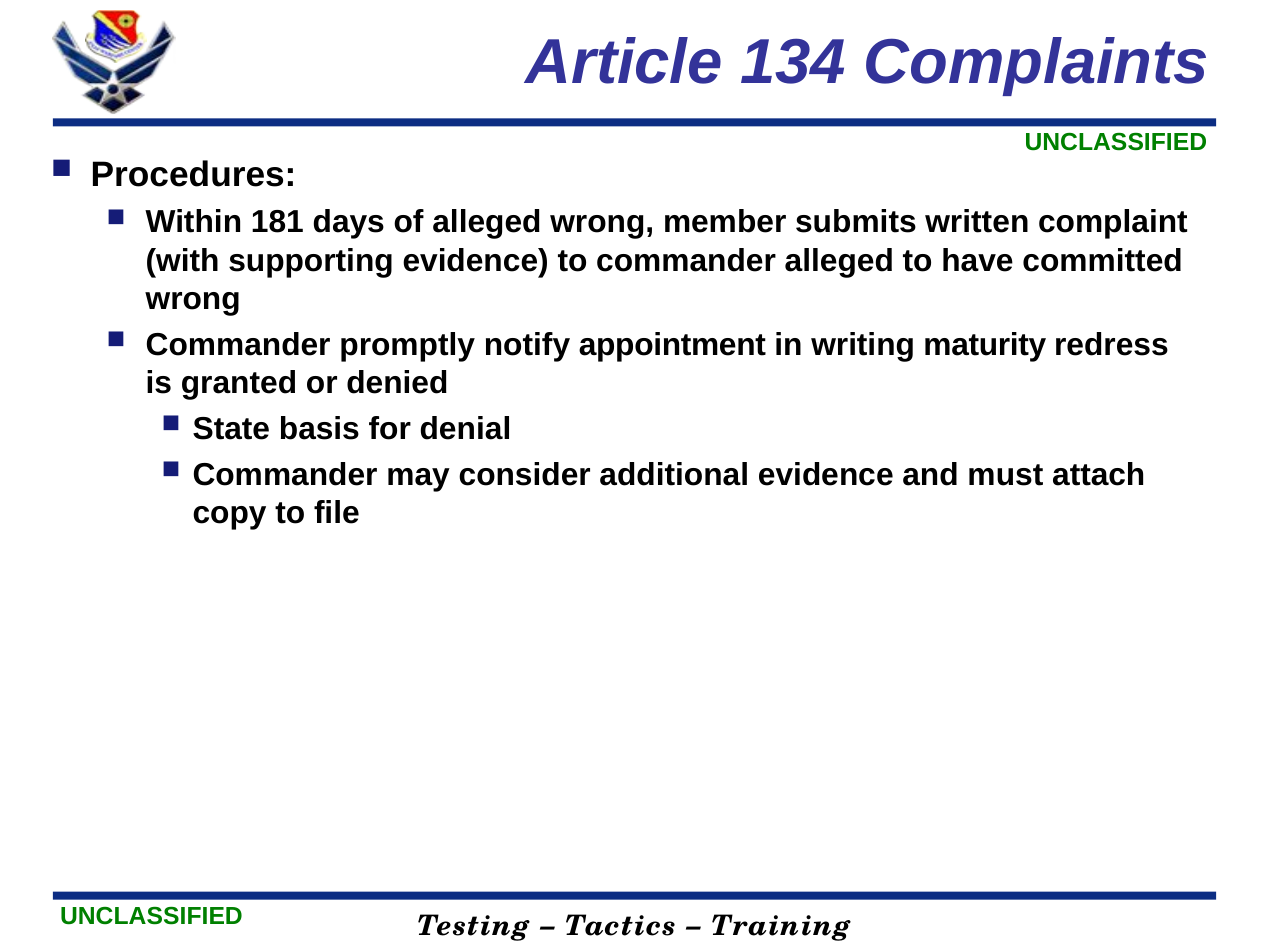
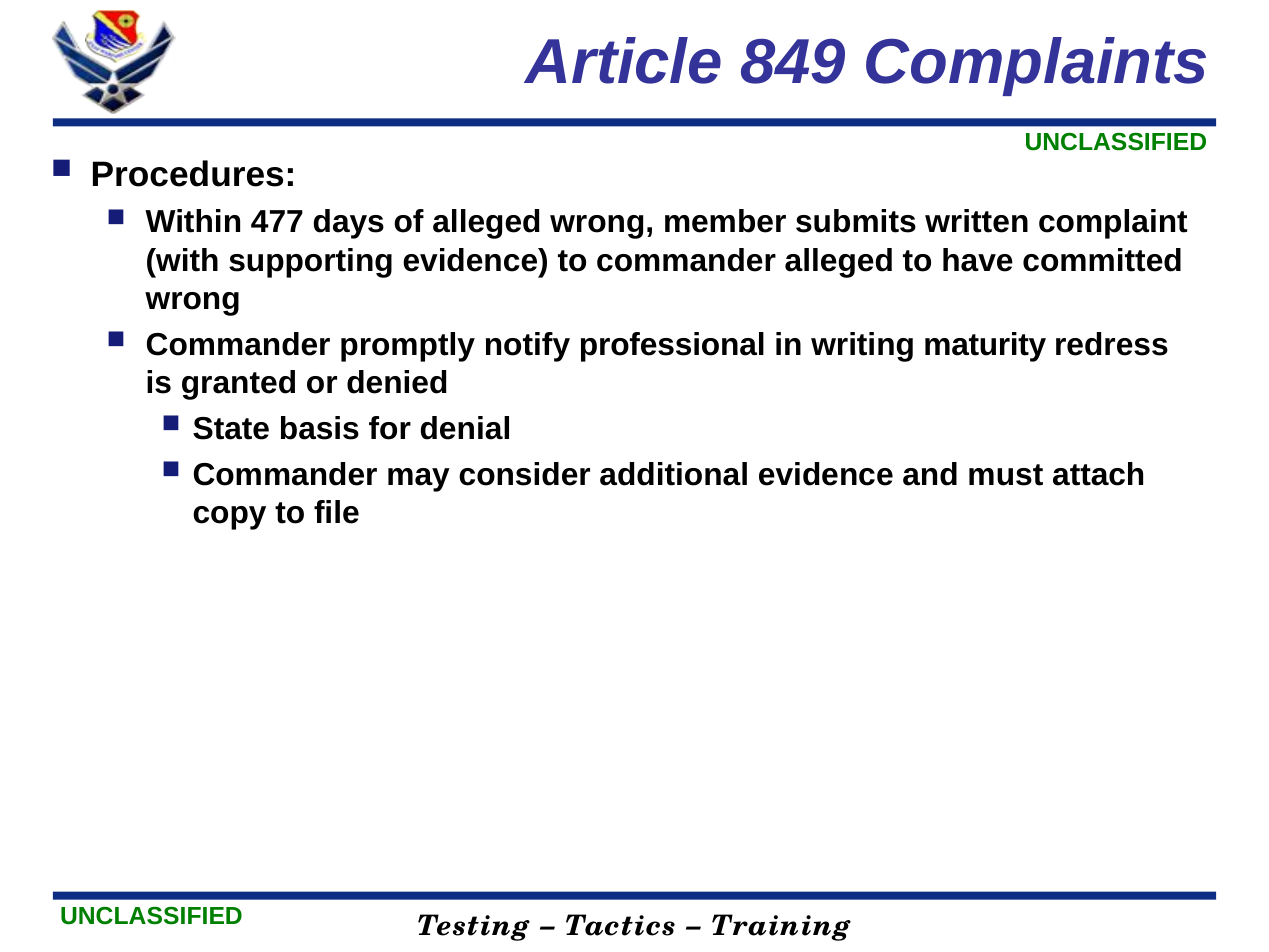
134: 134 -> 849
181: 181 -> 477
appointment: appointment -> professional
